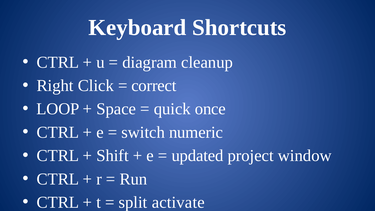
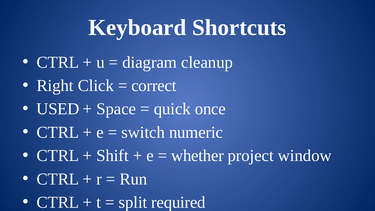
LOOP: LOOP -> USED
updated: updated -> whether
activate: activate -> required
